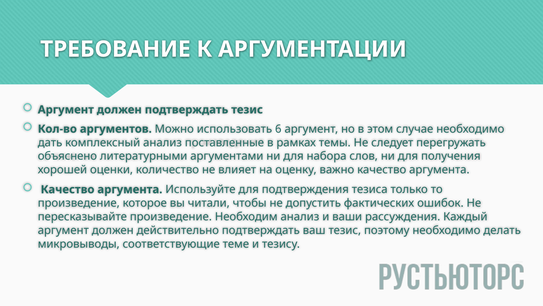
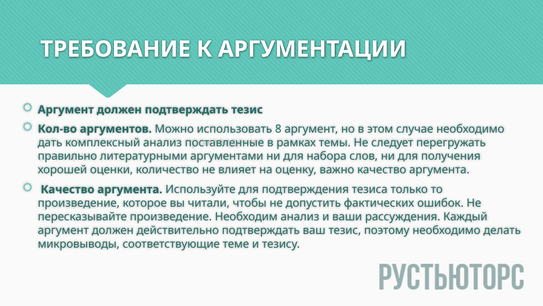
6: 6 -> 8
объяснено: объяснено -> правильно
